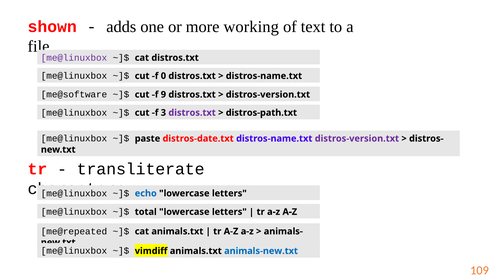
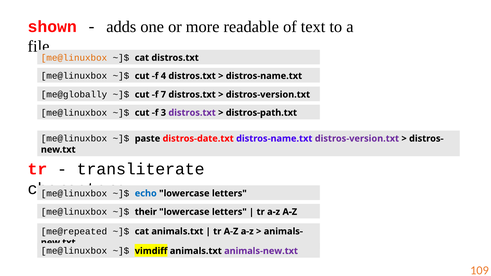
working: working -> readable
me@linuxbox at (74, 58) colour: purple -> orange
0: 0 -> 4
me@software: me@software -> me@globally
9: 9 -> 7
total: total -> their
animals-new.txt colour: blue -> purple
